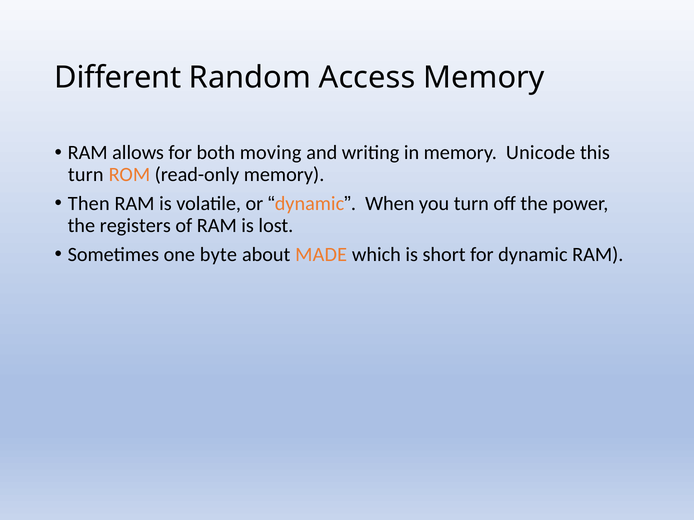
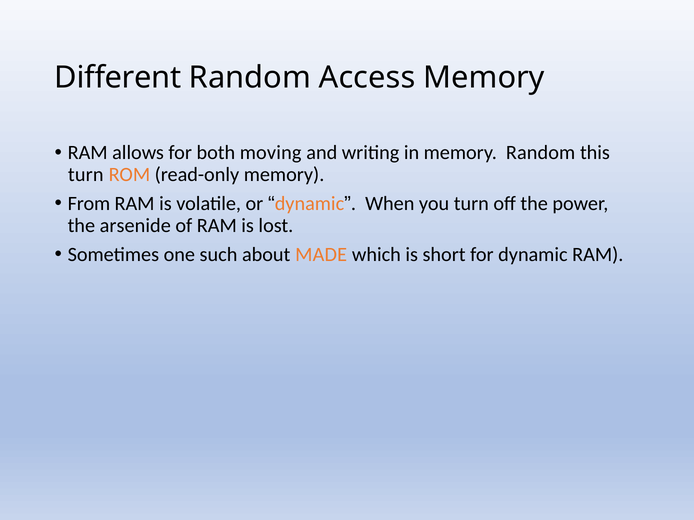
memory Unicode: Unicode -> Random
Then: Then -> From
registers: registers -> arsenide
byte: byte -> such
